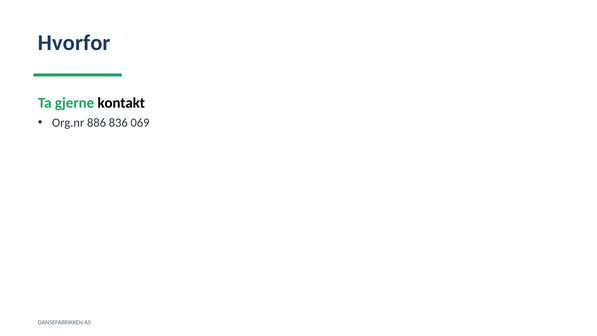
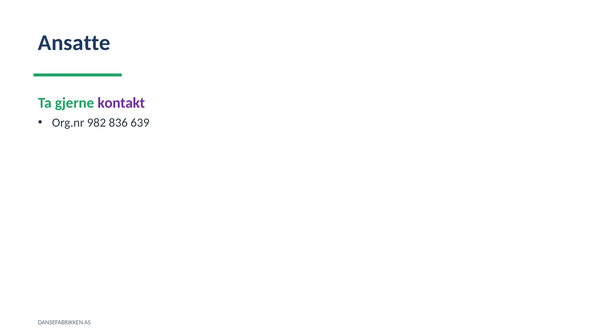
Hvorfor: Hvorfor -> Ansatte
kontakt colour: black -> purple
886: 886 -> 982
069: 069 -> 639
